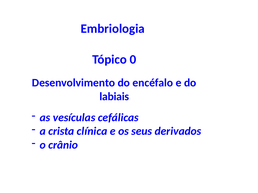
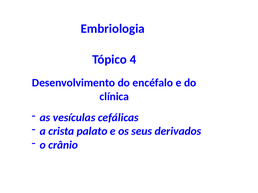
0: 0 -> 4
labiais: labiais -> clínica
clínica: clínica -> palato
